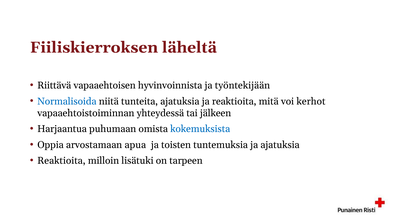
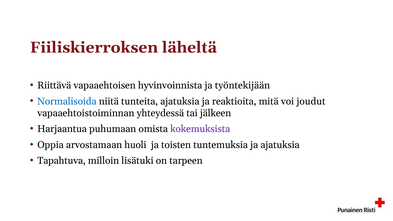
kerhot: kerhot -> joudut
kokemuksista colour: blue -> purple
apua: apua -> huoli
Reaktioita at (61, 161): Reaktioita -> Tapahtuva
